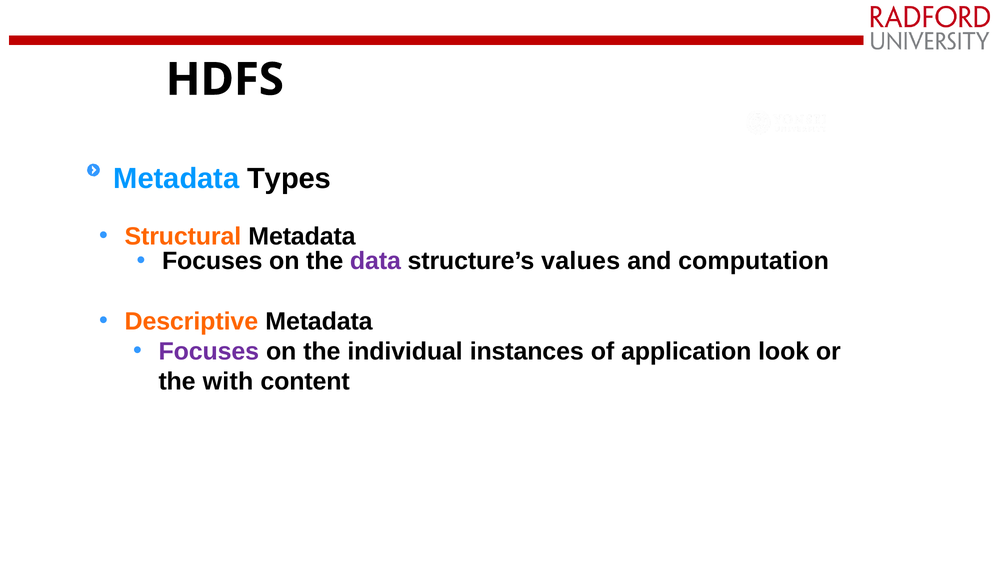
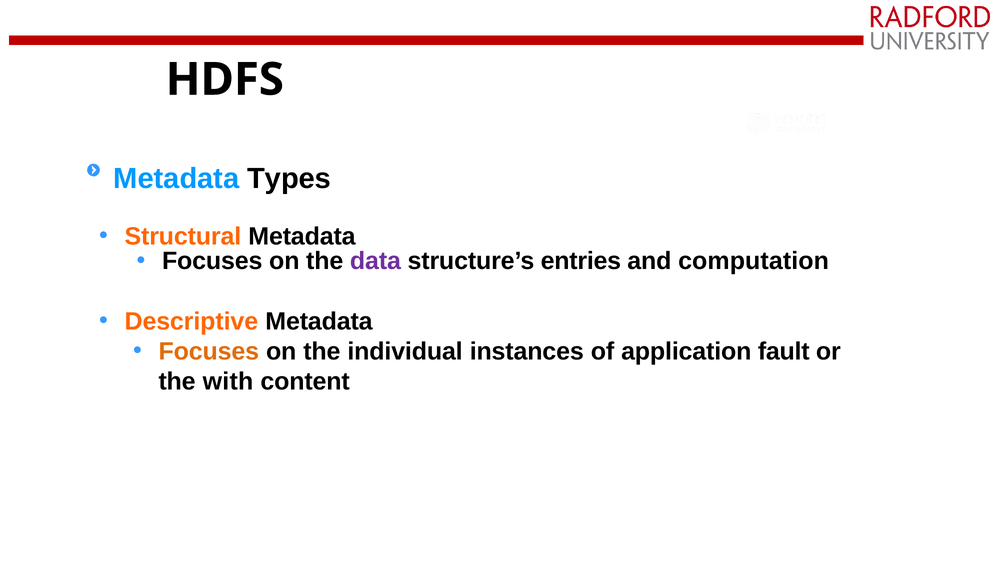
values: values -> entries
Focuses at (209, 352) colour: purple -> orange
look: look -> fault
